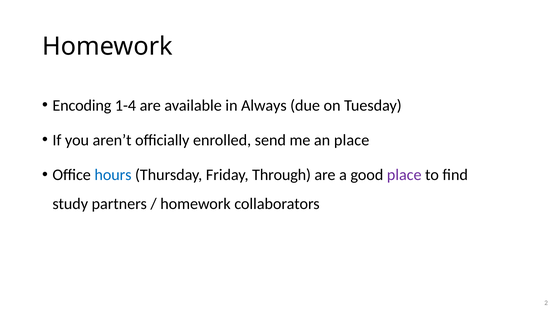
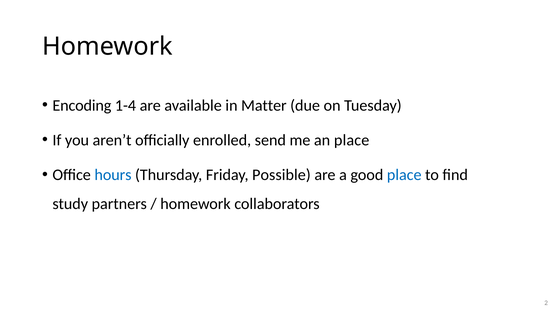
Always: Always -> Matter
Through: Through -> Possible
place at (404, 175) colour: purple -> blue
